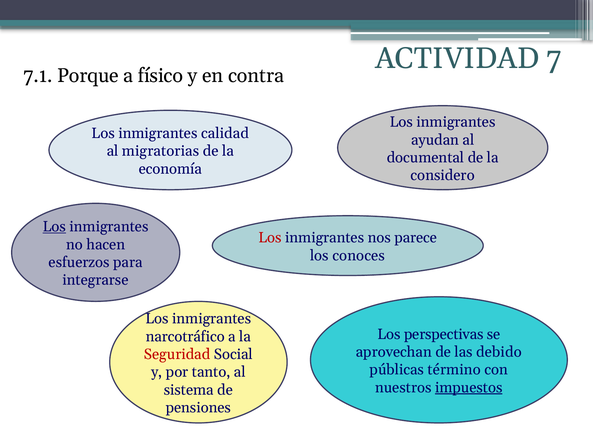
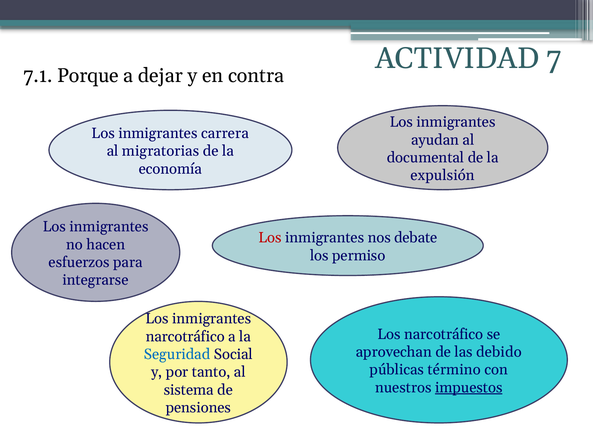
físico: físico -> dejar
calidad: calidad -> carrera
considero: considero -> expulsión
Los at (54, 227) underline: present -> none
parece: parece -> debate
conoces: conoces -> permiso
Los perspectivas: perspectivas -> narcotráfico
Seguridad colour: red -> blue
